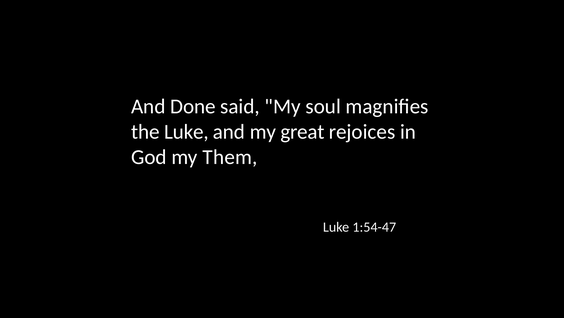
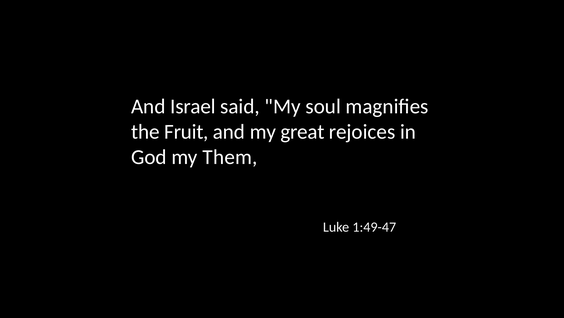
Done: Done -> Israel
the Luke: Luke -> Fruit
1:54-47: 1:54-47 -> 1:49-47
